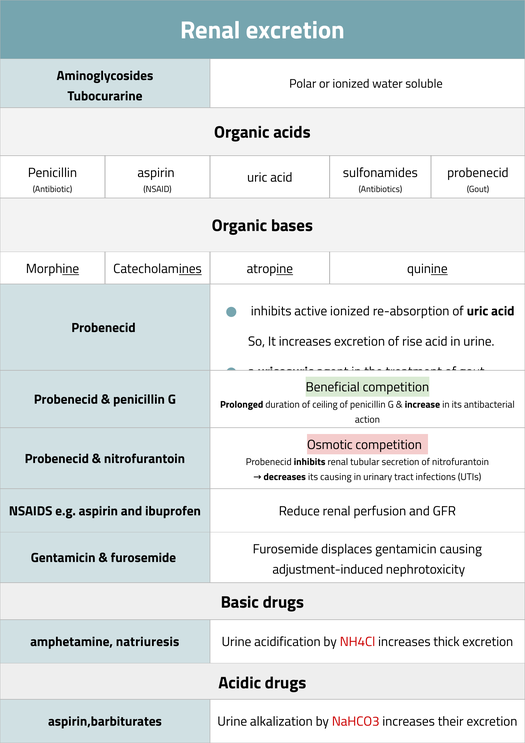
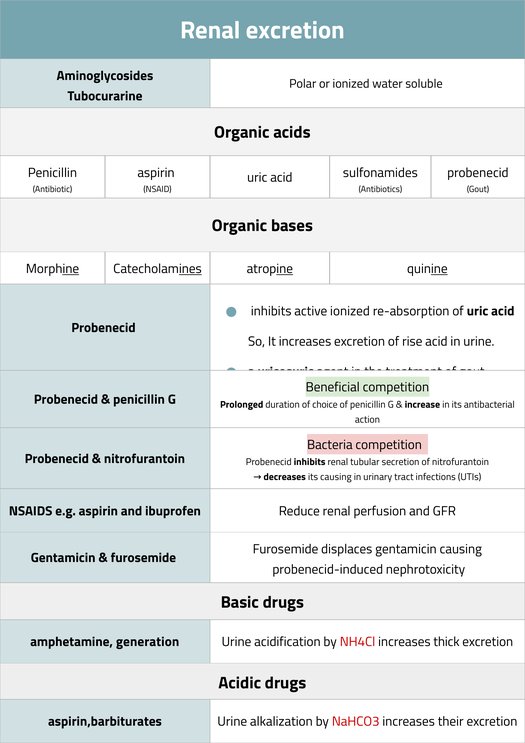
ceiling: ceiling -> choice
Osmotic: Osmotic -> Bacteria
adjustment-induced: adjustment-induced -> probenecid-induced
natriuresis: natriuresis -> generation
